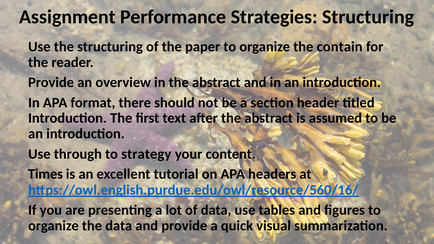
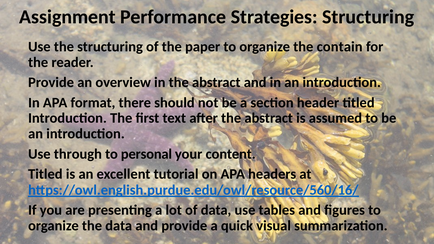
strategy: strategy -> personal
Times at (45, 174): Times -> Titled
